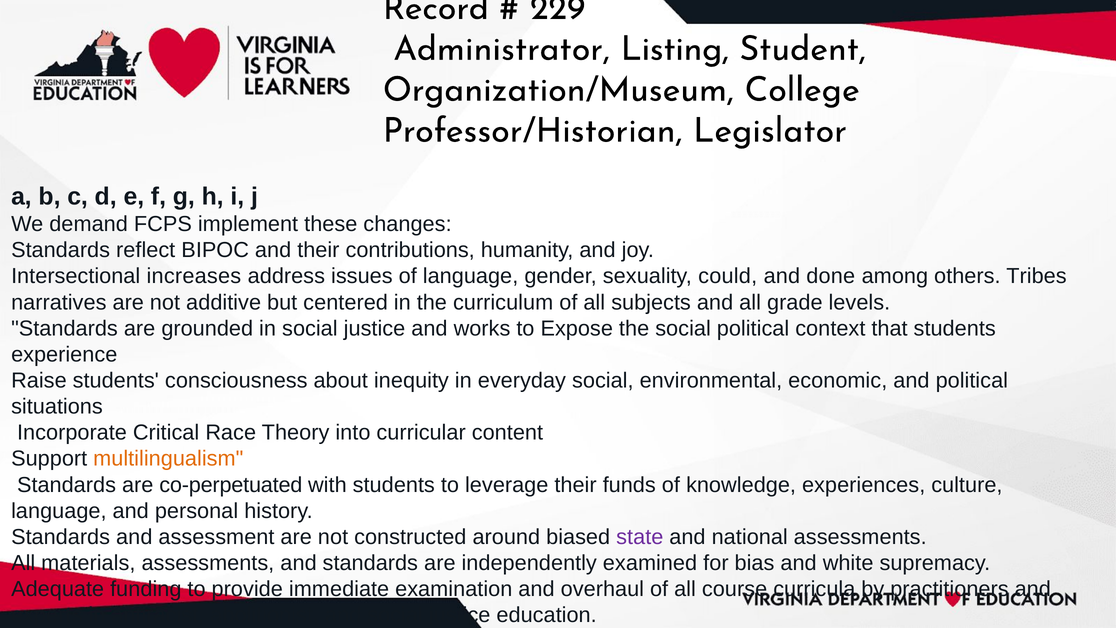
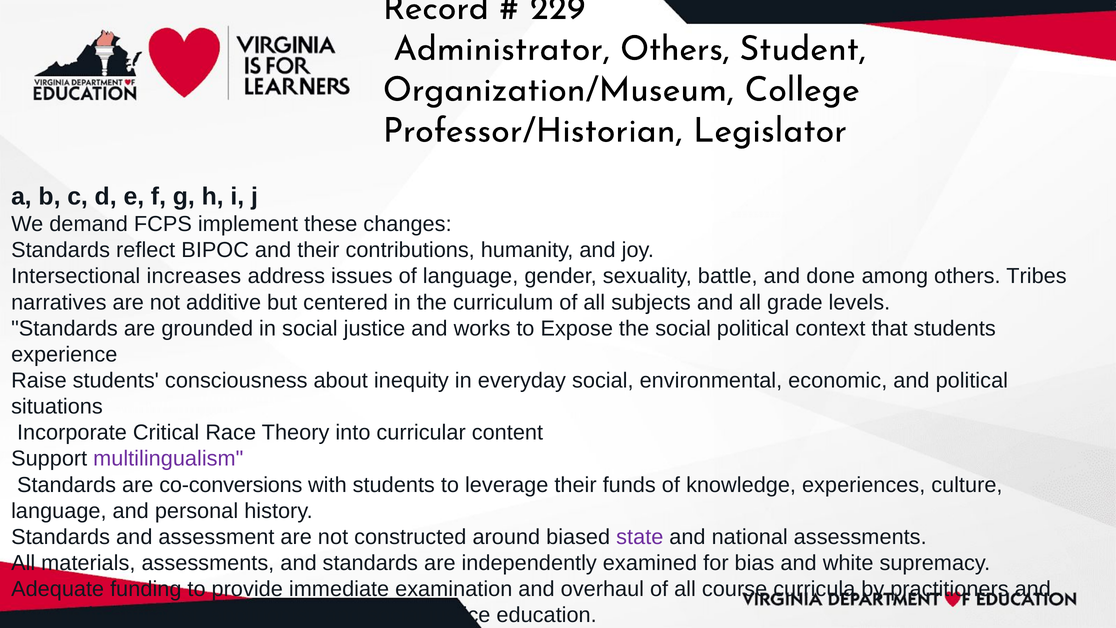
Administrator Listing: Listing -> Others
could: could -> battle
multilingualism colour: orange -> purple
co-perpetuated: co-perpetuated -> co-conversions
